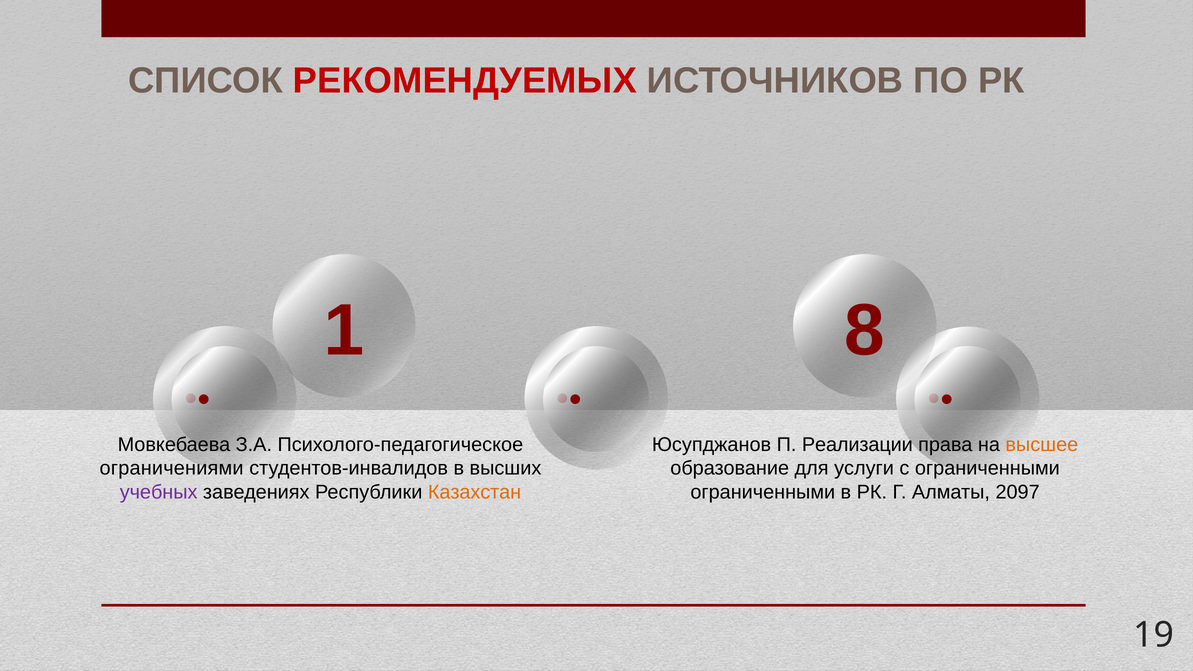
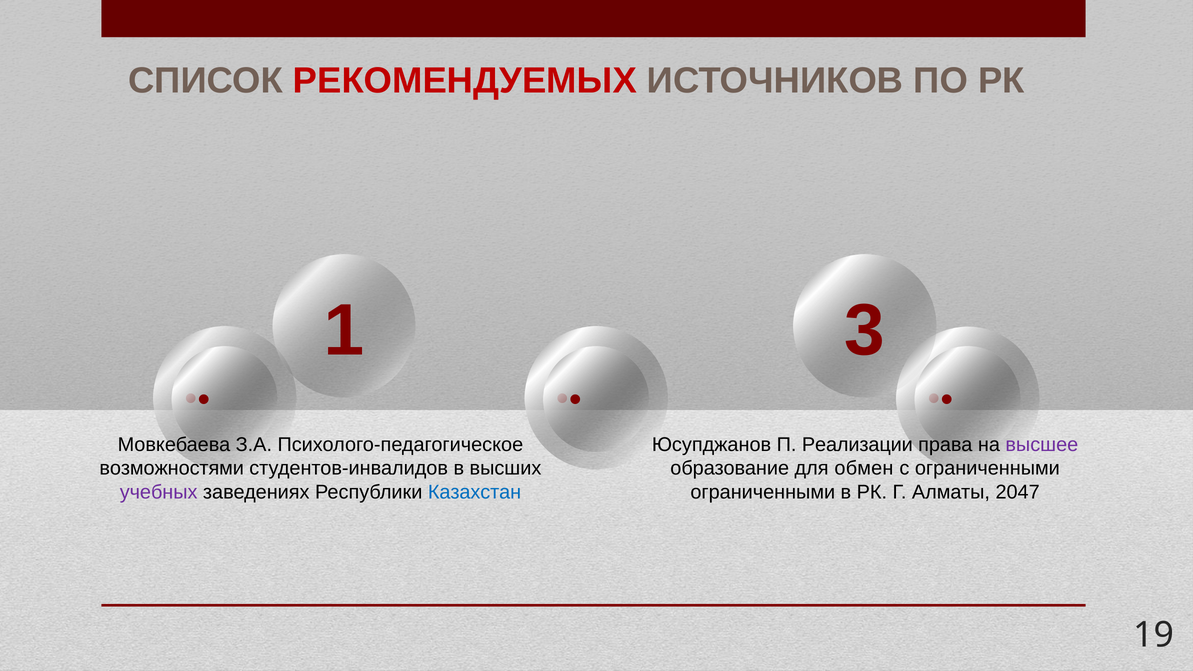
8: 8 -> 3
высшее colour: orange -> purple
ограничениями: ограничениями -> возможностями
услуги: услуги -> обмен
Казахстан colour: orange -> blue
2097: 2097 -> 2047
